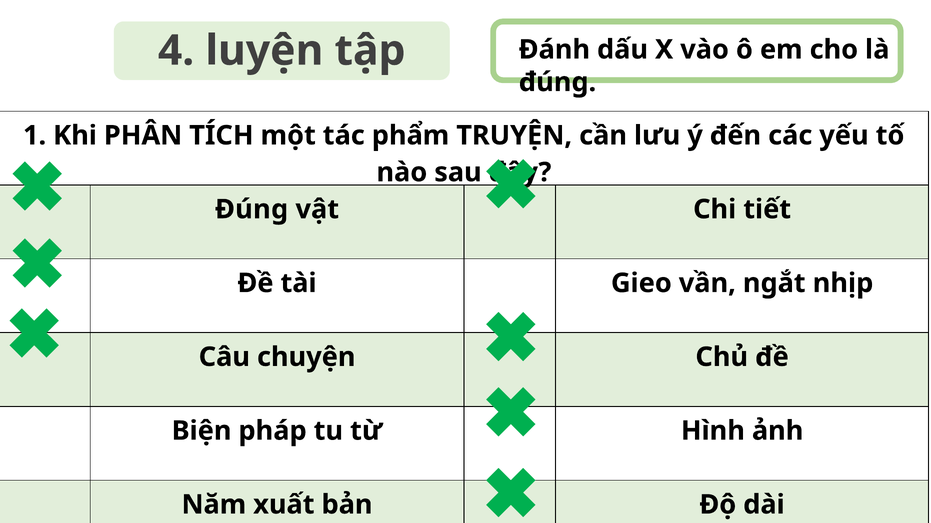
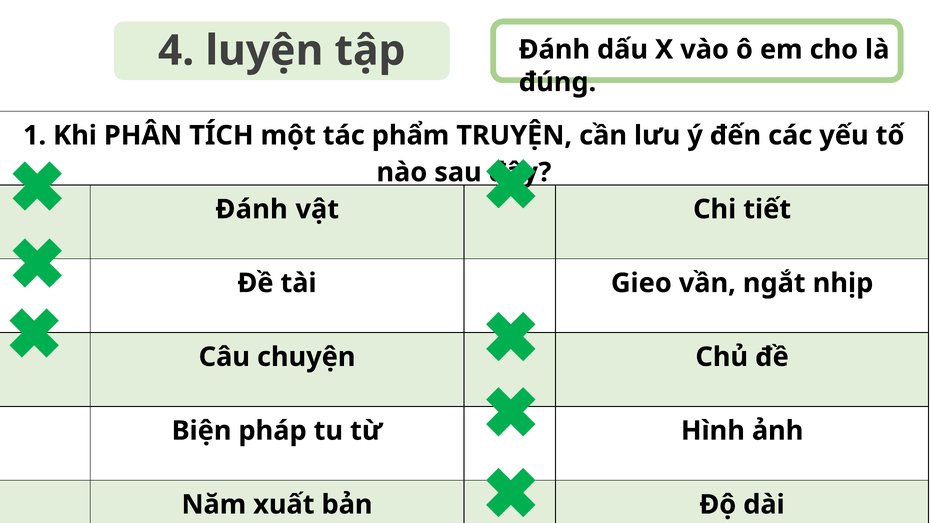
Đúng at (252, 210): Đúng -> Đánh
